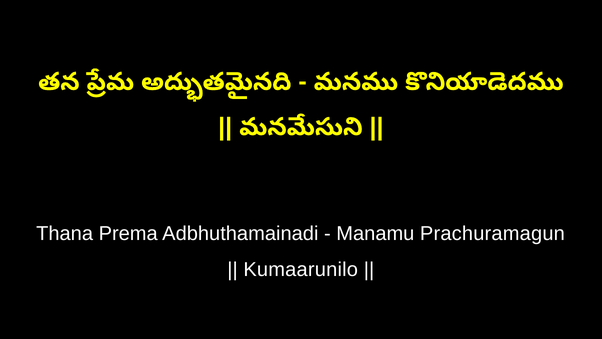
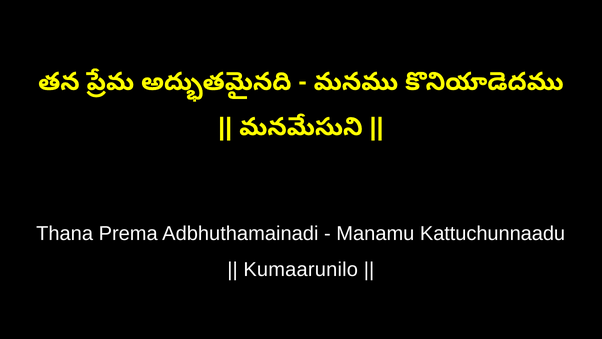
Prachuramagun: Prachuramagun -> Kattuchunnaadu
